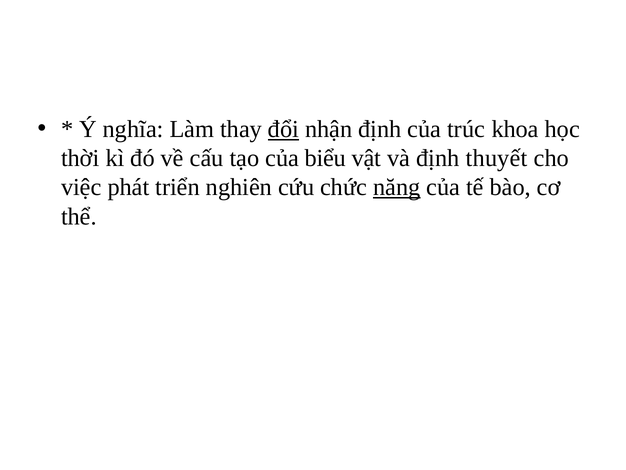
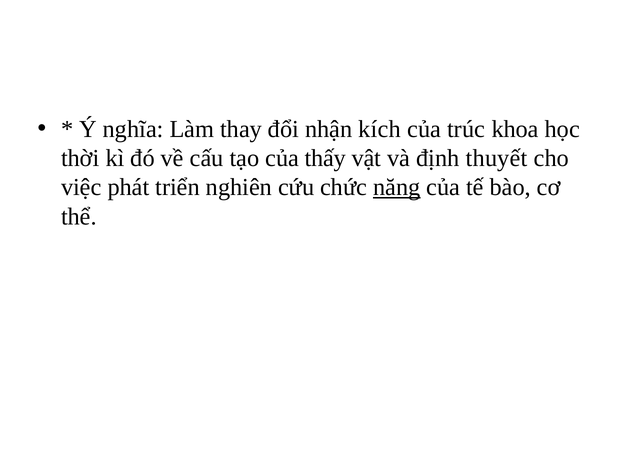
đổi underline: present -> none
nhận định: định -> kích
biểu: biểu -> thấy
